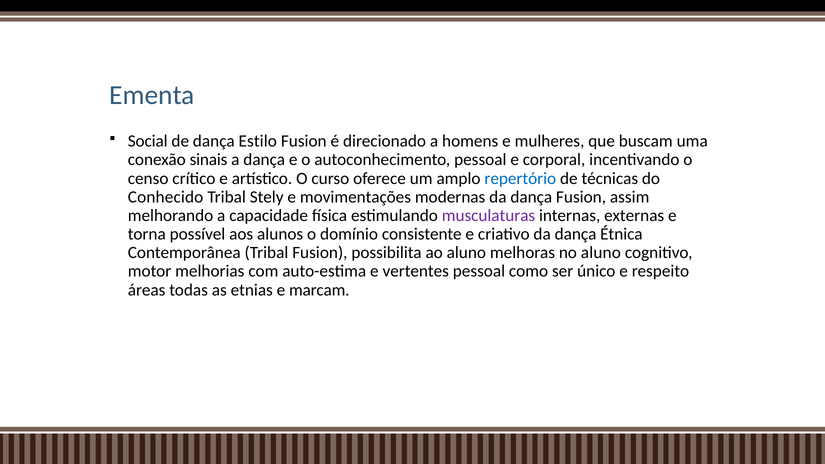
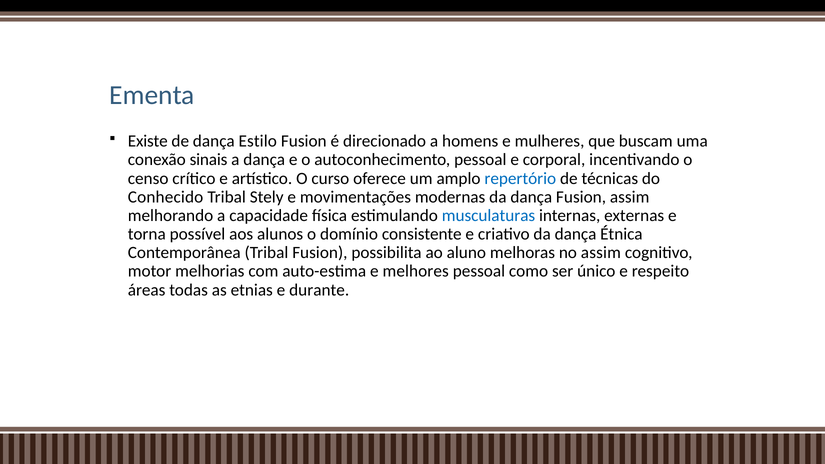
Social: Social -> Existe
musculaturas colour: purple -> blue
no aluno: aluno -> assim
vertentes: vertentes -> melhores
marcam: marcam -> durante
